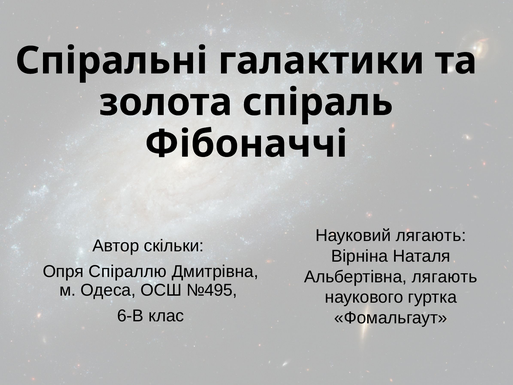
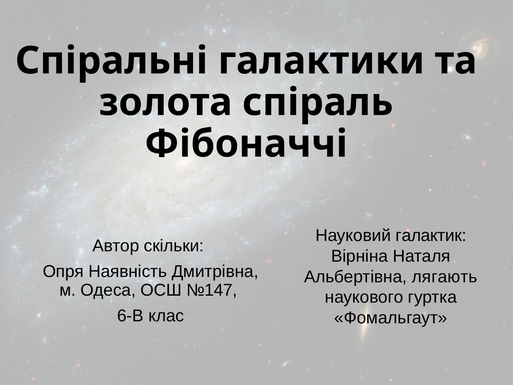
Науковий лягають: лягають -> галактик
Спіраллю: Спіраллю -> Наявність
№495: №495 -> №147
